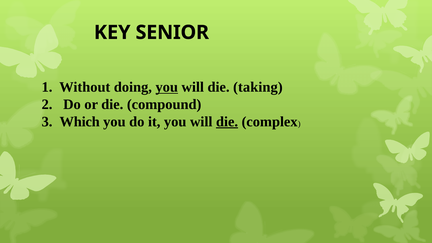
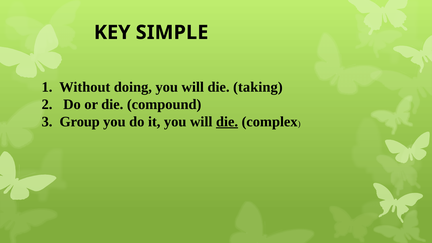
SENIOR: SENIOR -> SIMPLE
you at (167, 87) underline: present -> none
Which: Which -> Group
